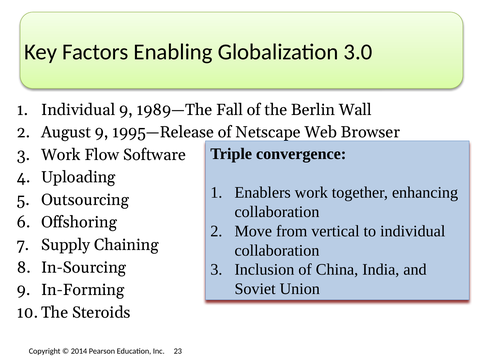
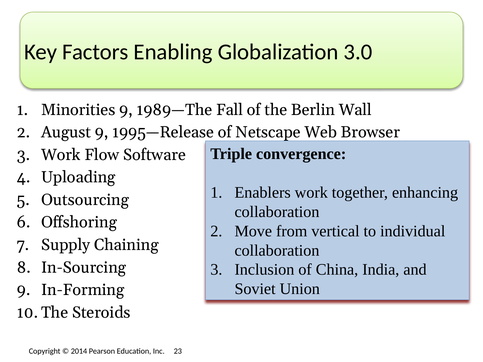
Individual at (78, 110): Individual -> Minorities
